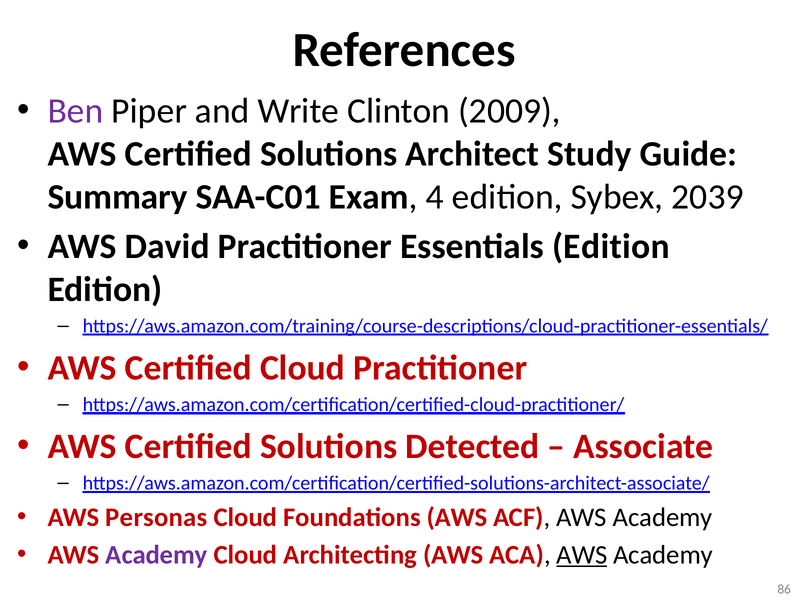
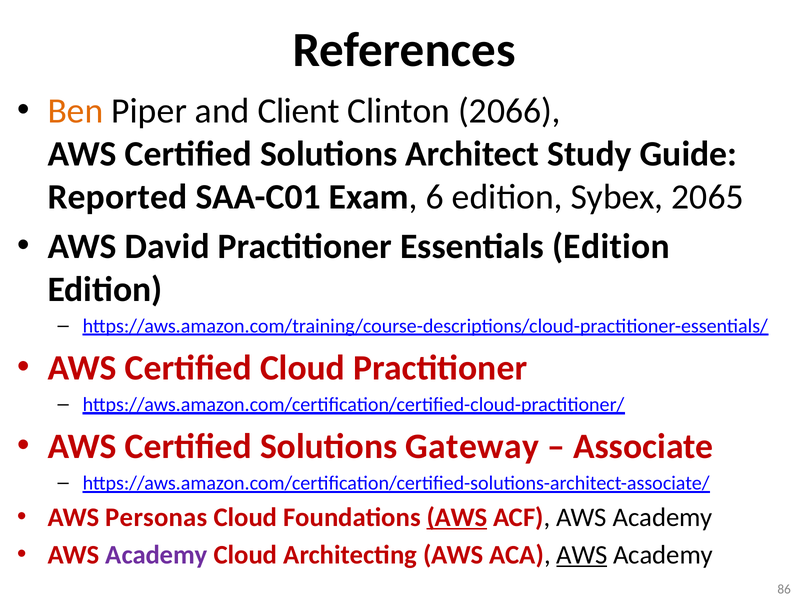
Ben colour: purple -> orange
Write: Write -> Client
2009: 2009 -> 2066
Summary: Summary -> Reported
4: 4 -> 6
2039: 2039 -> 2065
Detected: Detected -> Gateway
AWS at (457, 517) underline: none -> present
